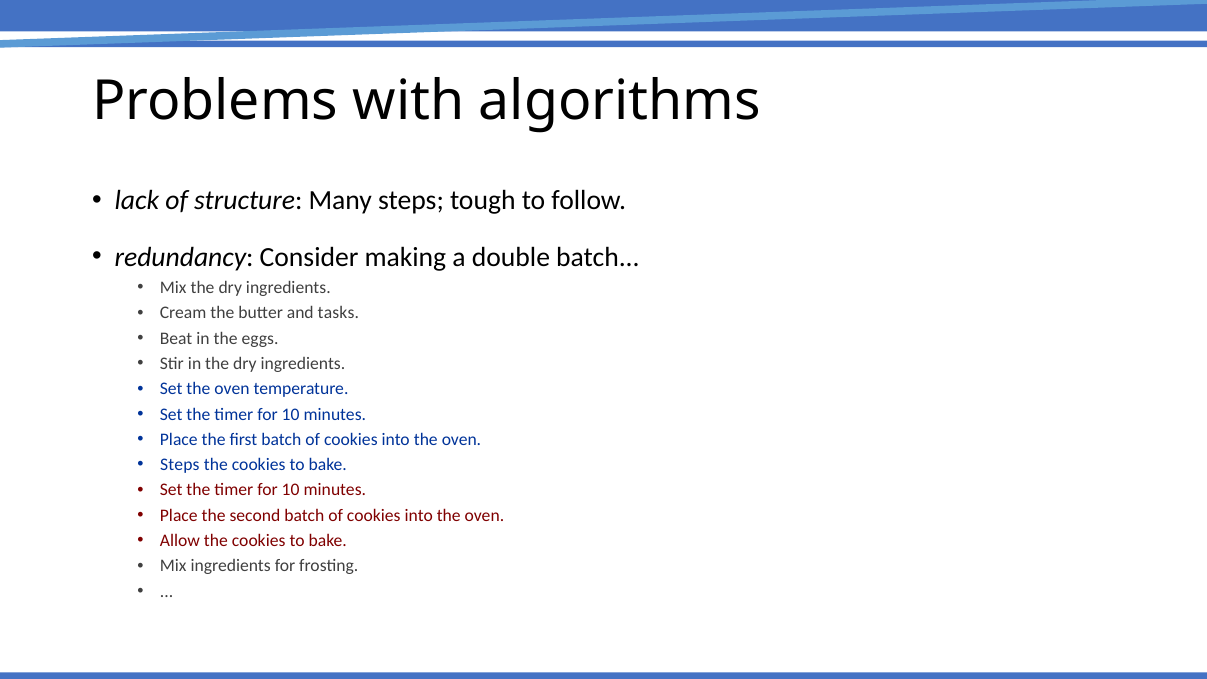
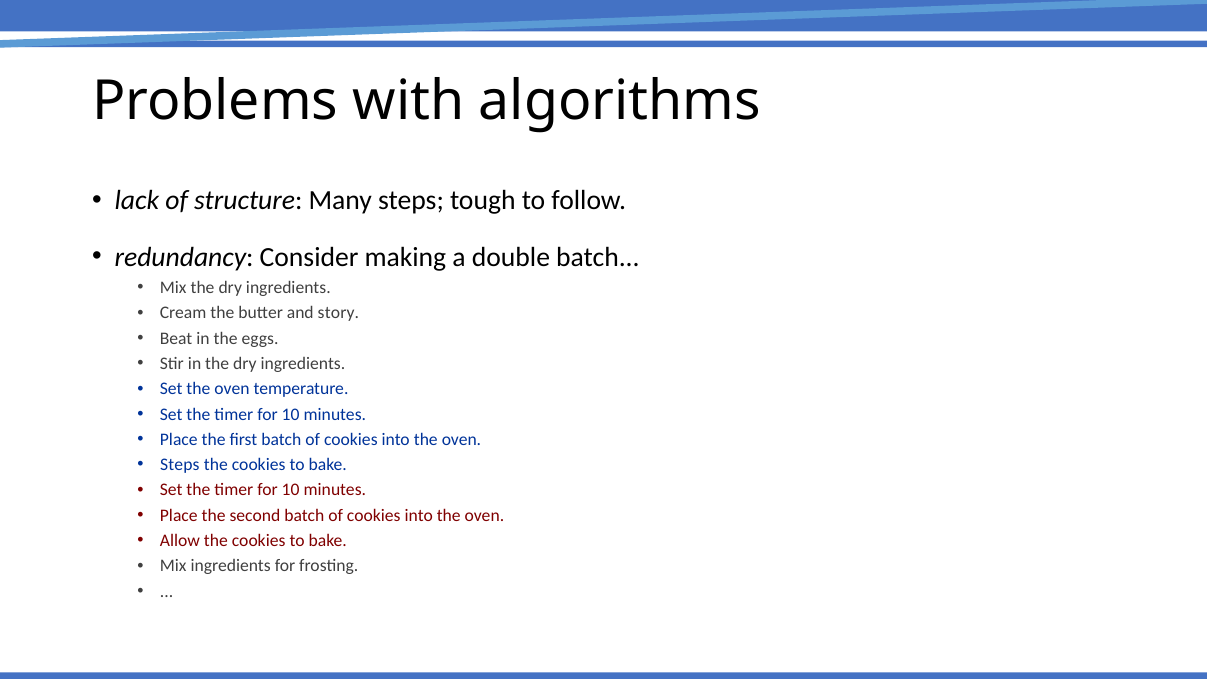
tasks: tasks -> story
